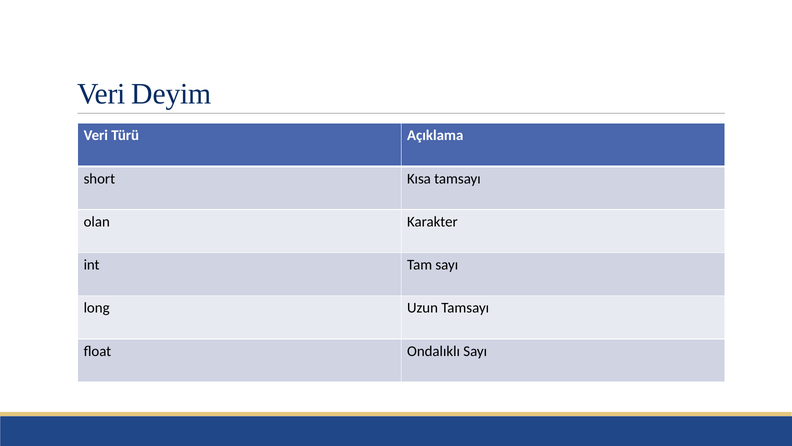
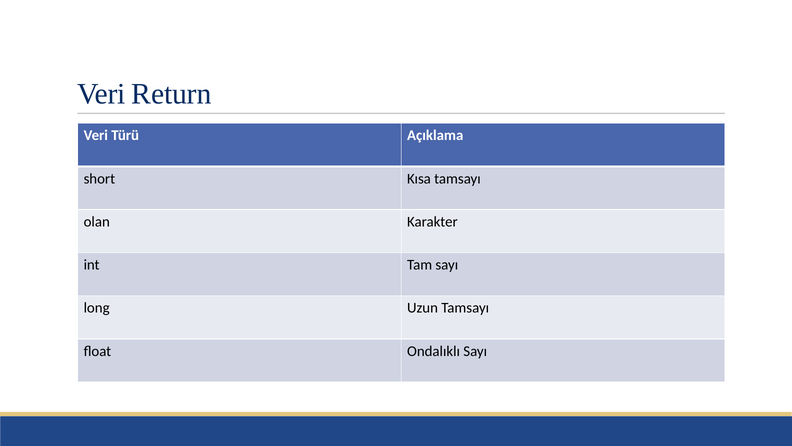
Deyim: Deyim -> Return
